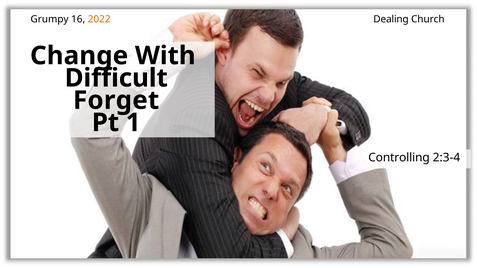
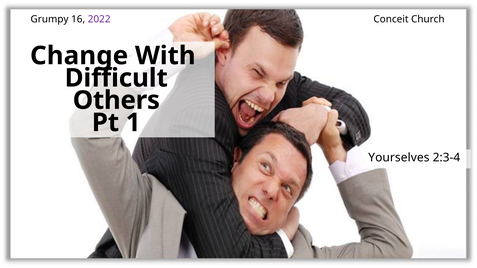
2022 colour: orange -> purple
Dealing: Dealing -> Conceit
Forget: Forget -> Others
Controlling: Controlling -> Yourselves
